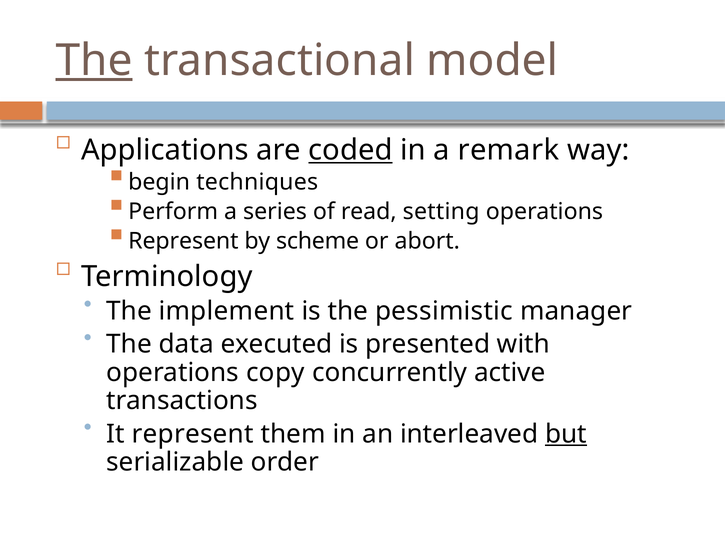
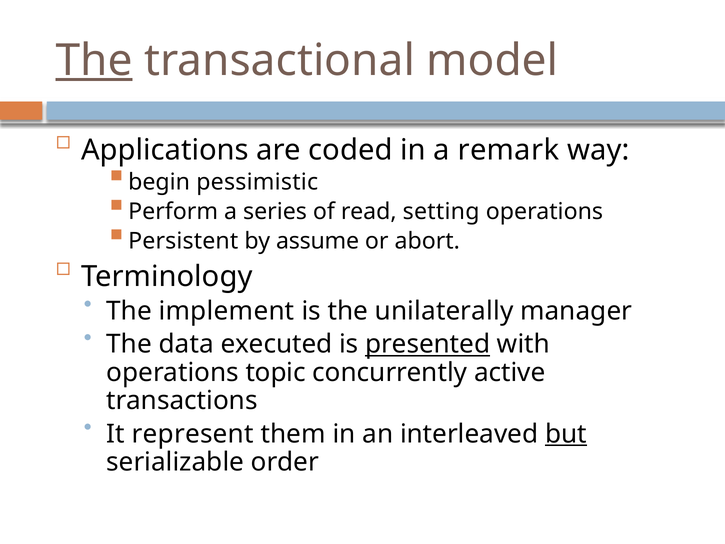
coded underline: present -> none
techniques: techniques -> pessimistic
Represent at (183, 241): Represent -> Persistent
scheme: scheme -> assume
pessimistic: pessimistic -> unilaterally
presented underline: none -> present
copy: copy -> topic
